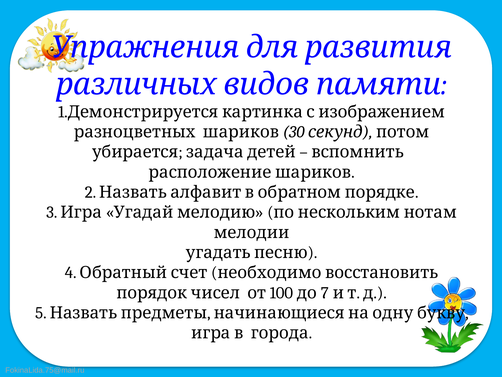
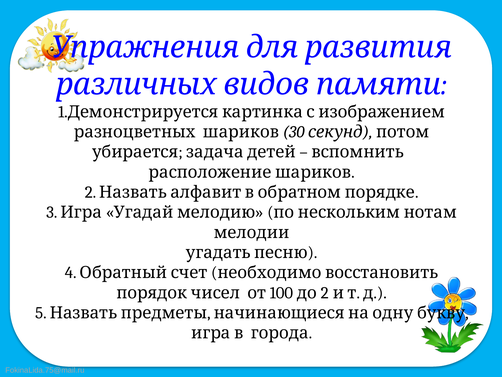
100 7: 7 -> 2
